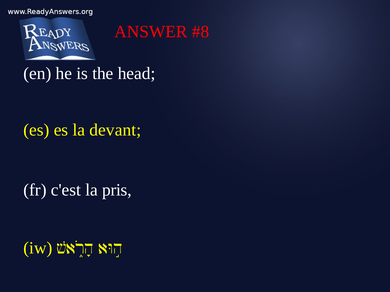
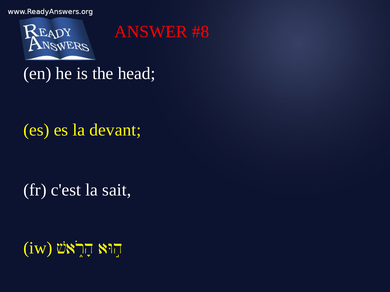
pris: pris -> sait
